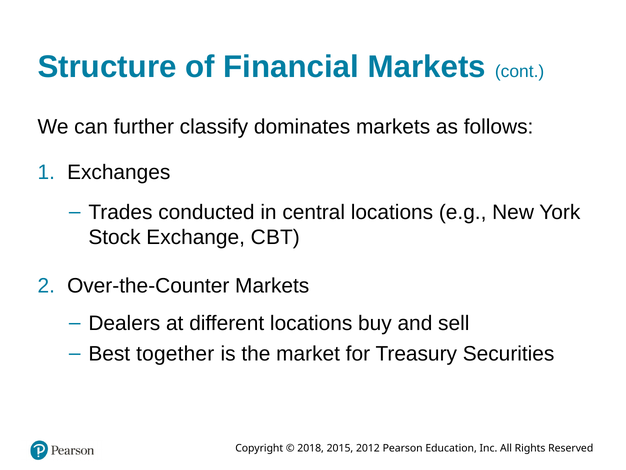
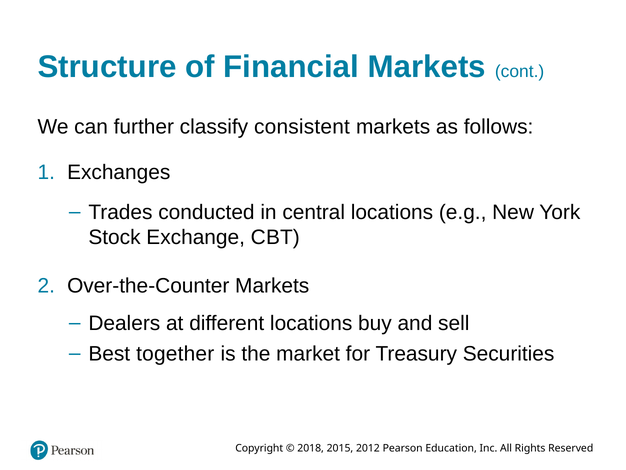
dominates: dominates -> consistent
